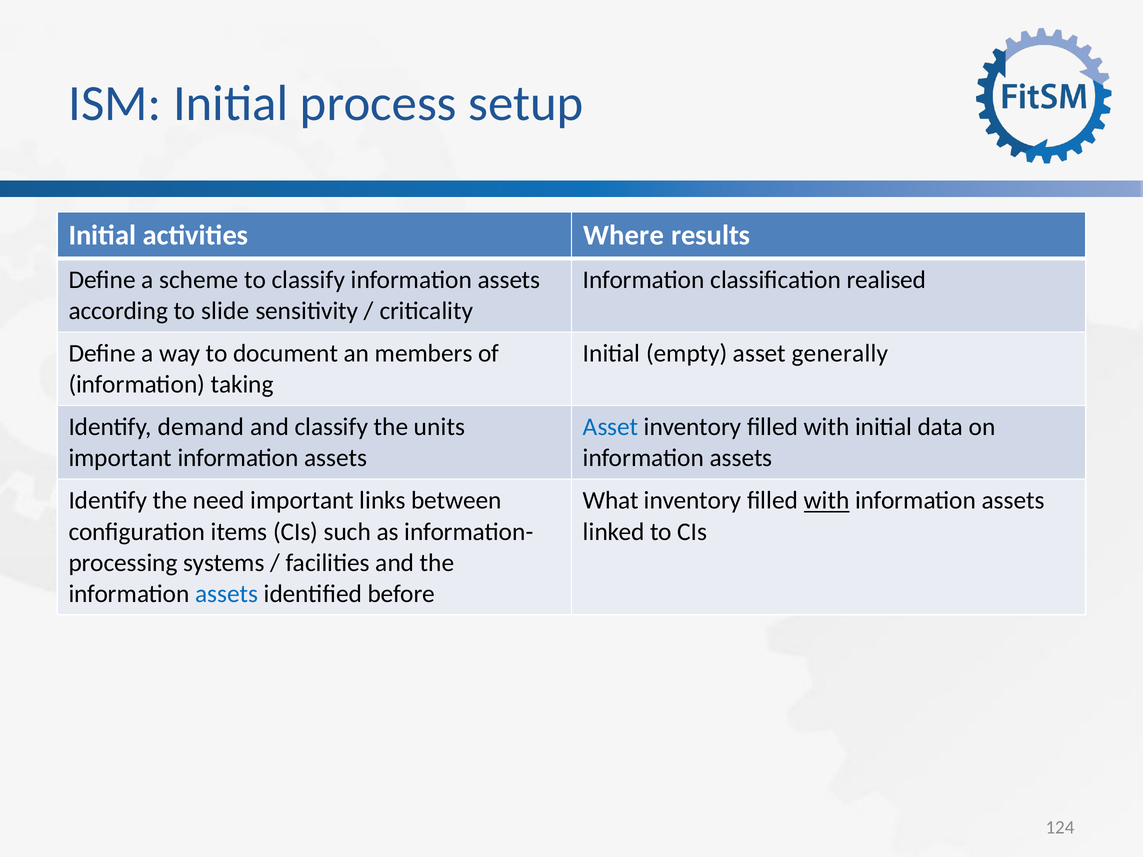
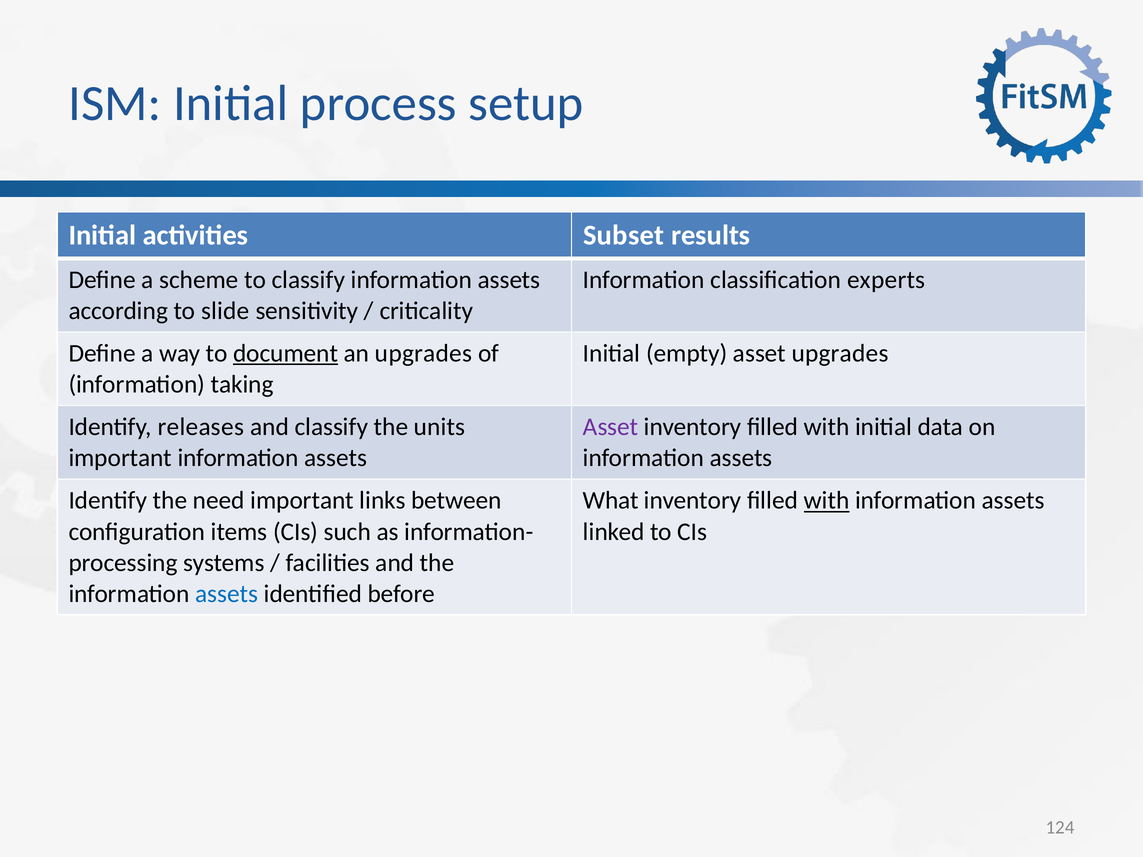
Where: Where -> Subset
realised: realised -> experts
document underline: none -> present
an members: members -> upgrades
asset generally: generally -> upgrades
demand: demand -> releases
Asset at (611, 427) colour: blue -> purple
